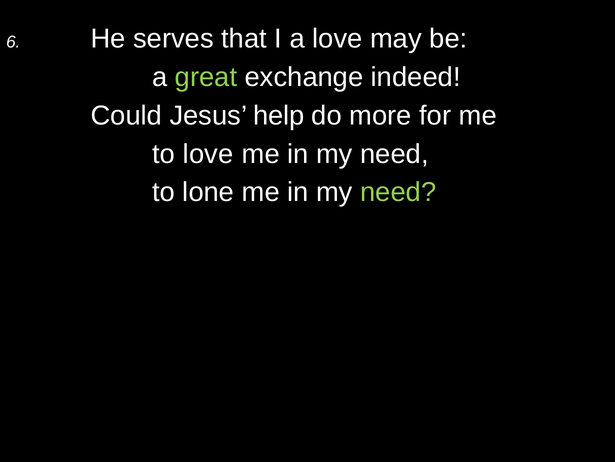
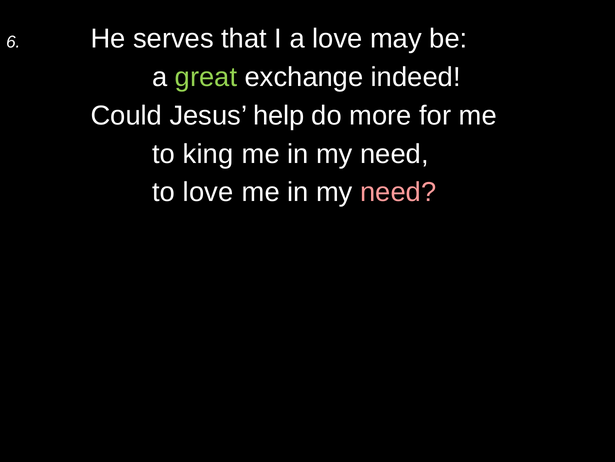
to love: love -> king
to lone: lone -> love
need at (398, 192) colour: light green -> pink
